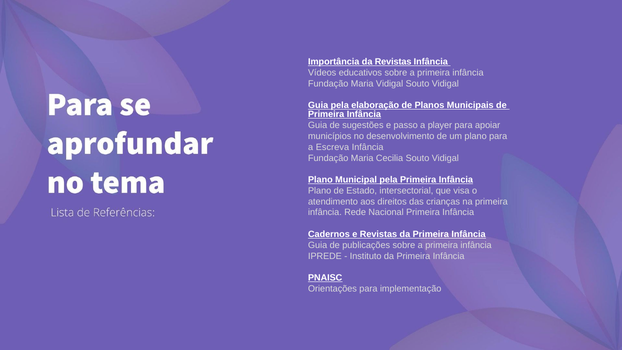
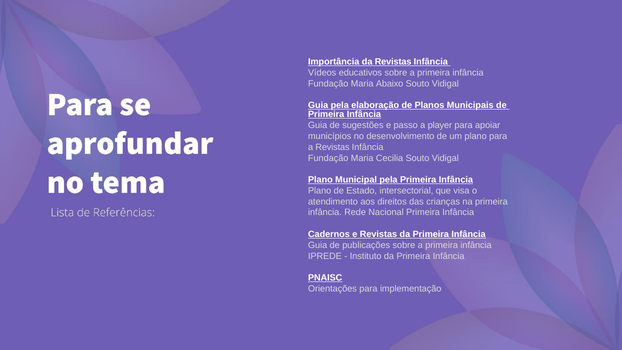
Maria Vidigal: Vidigal -> Abaixo
a Escreva: Escreva -> Revistas
